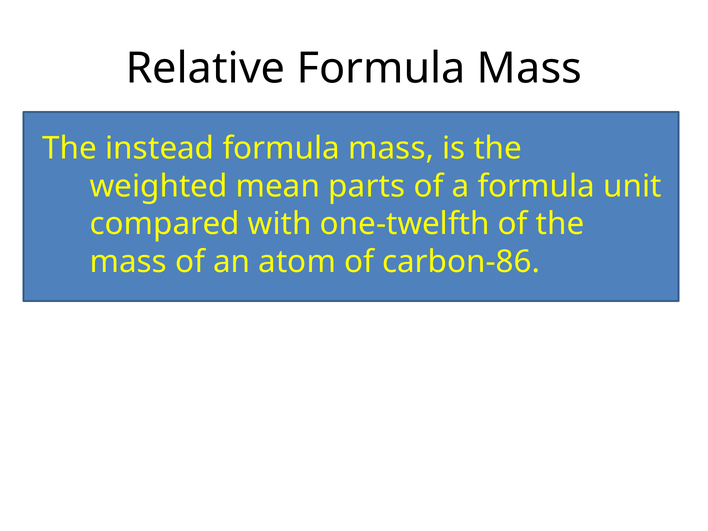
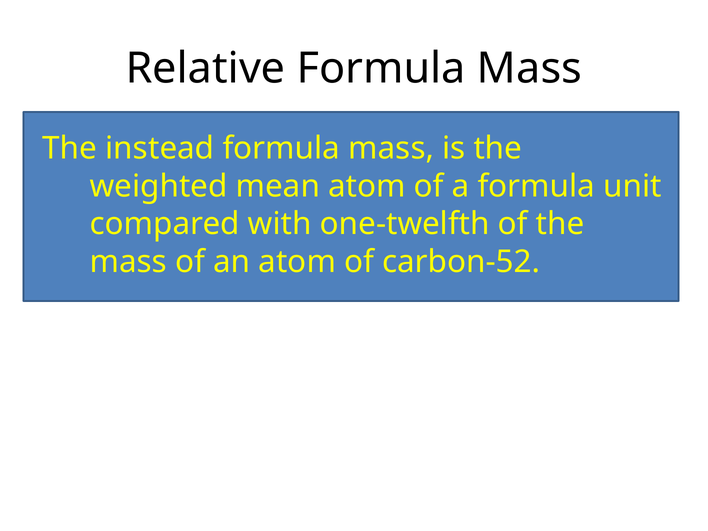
mean parts: parts -> atom
carbon-86: carbon-86 -> carbon-52
